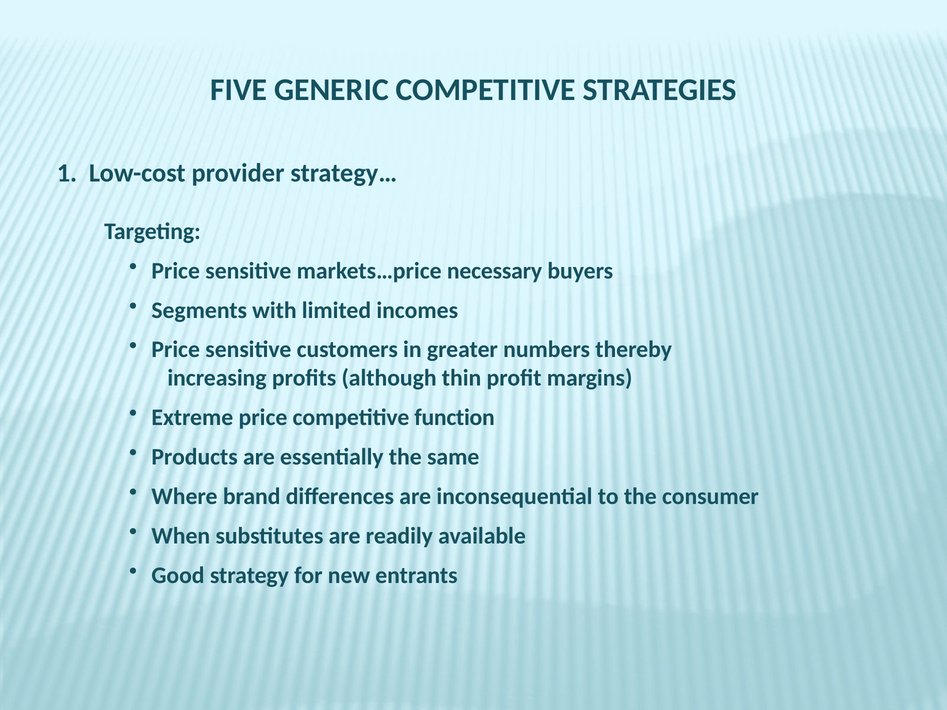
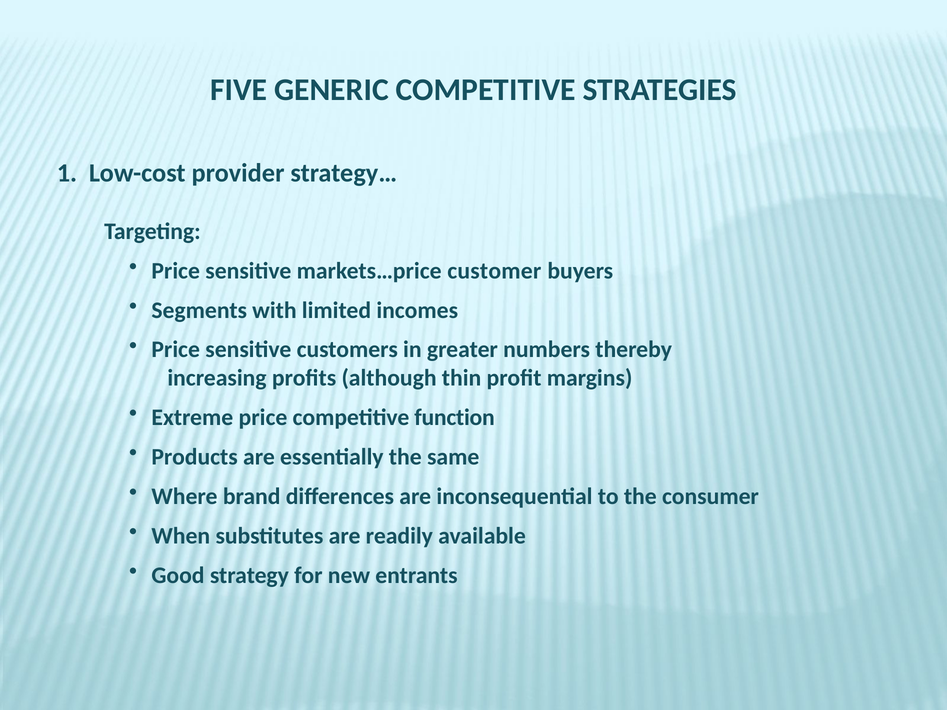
necessary: necessary -> customer
